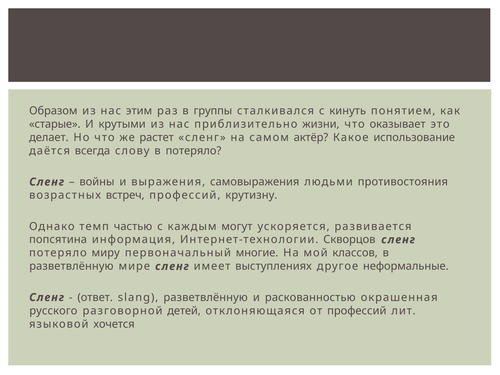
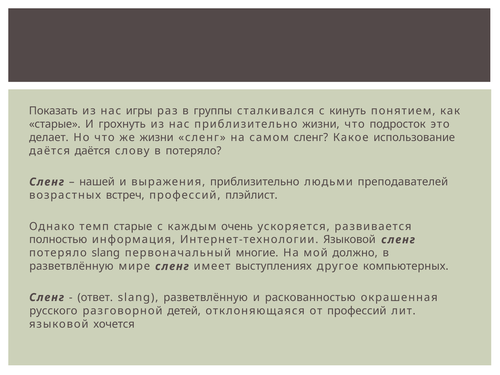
Образом: Образом -> Показать
этим: этим -> игры
крутыми: крутыми -> грохнуть
оказывает: оказывает -> подросток
же растет: растет -> жизни
самом актёр: актёр -> сленг
даётся всегда: всегда -> даётся
войны: войны -> нашей
выражения самовыражения: самовыражения -> приблизительно
противостояния: противостояния -> преподавателей
крутизну: крутизну -> плэйлист
темп частью: частью -> старые
могут: могут -> очень
попсятина: попсятина -> полностью
Интернет-технологии Скворцов: Скворцов -> Языковой
потеряло миру: миру -> slang
классов: классов -> должно
неформальные: неформальные -> компьютерных
